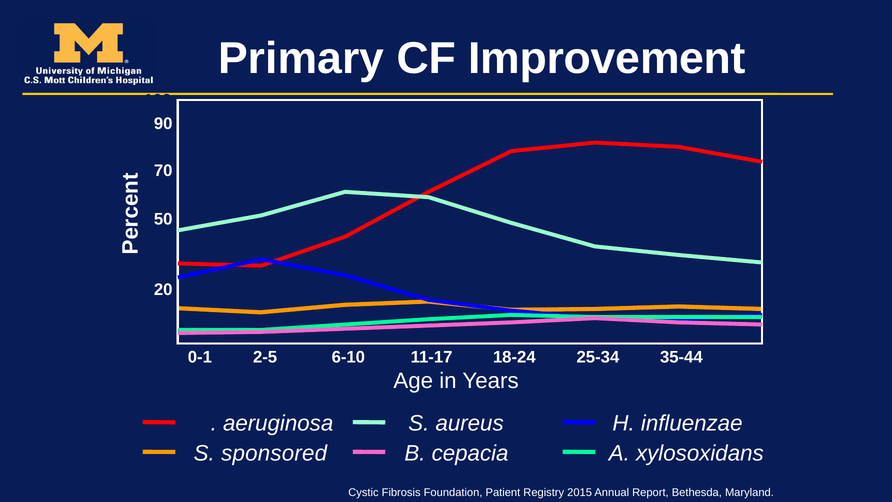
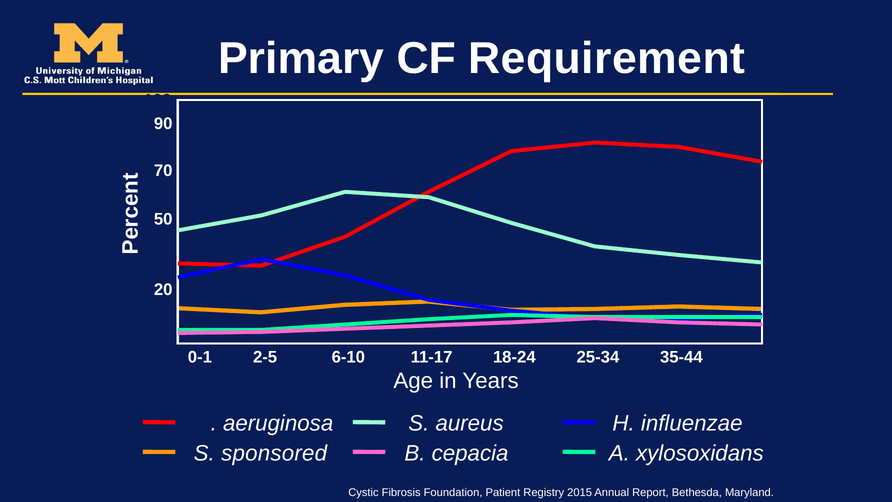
Improvement: Improvement -> Requirement
